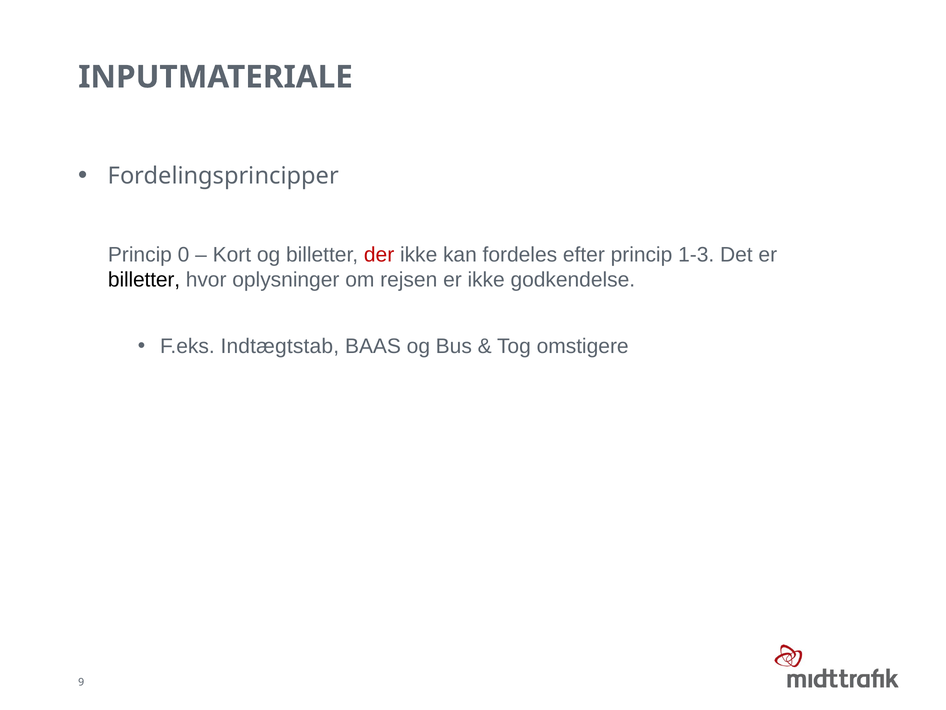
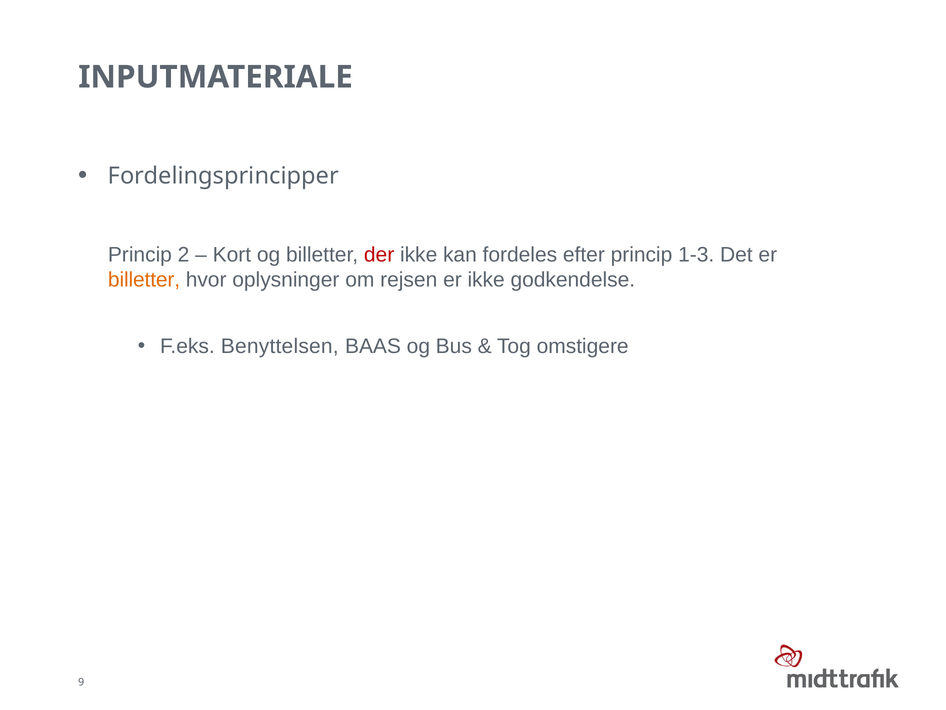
0: 0 -> 2
billetter at (144, 280) colour: black -> orange
Indtægtstab: Indtægtstab -> Benyttelsen
